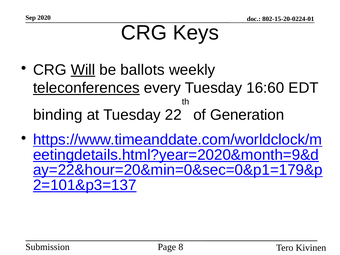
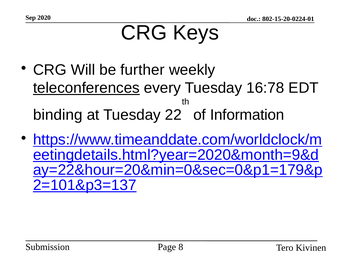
Will underline: present -> none
ballots: ballots -> further
16:60: 16:60 -> 16:78
Generation: Generation -> Information
